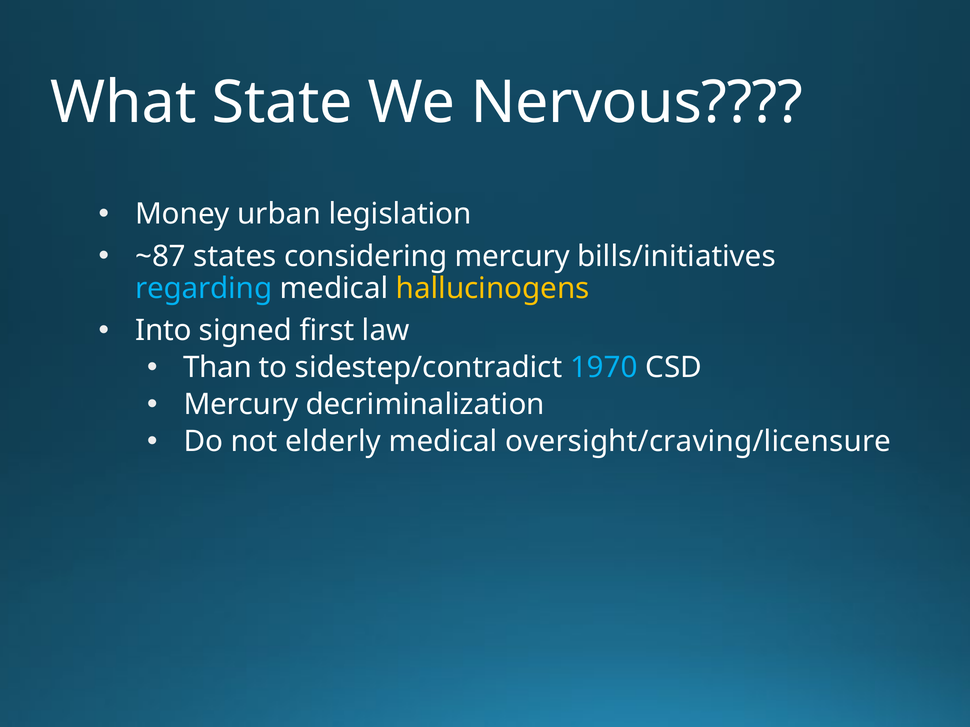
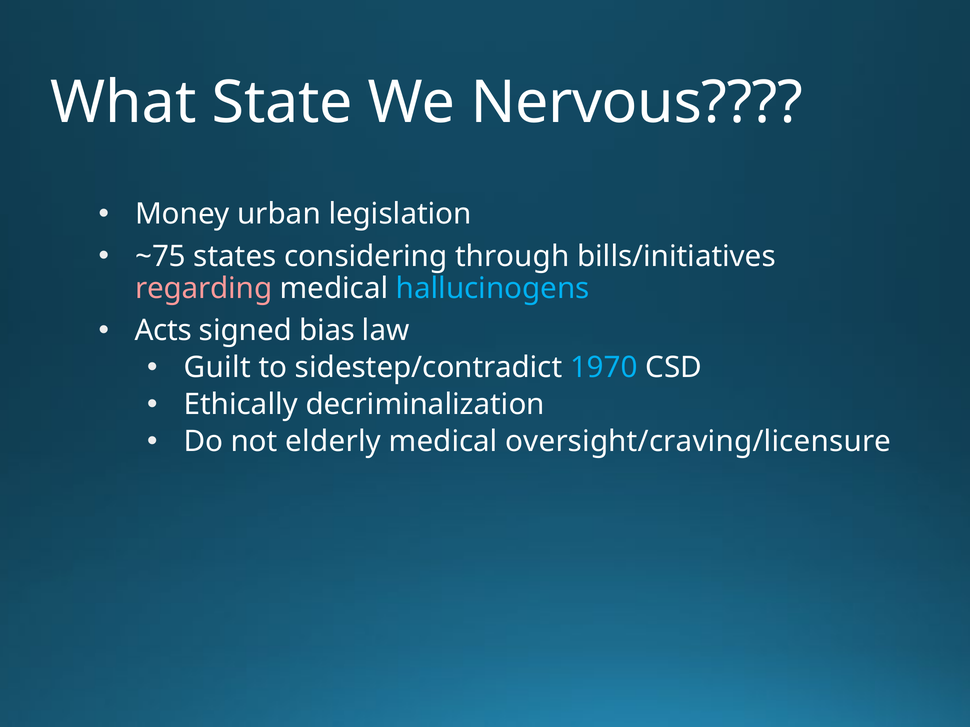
~87: ~87 -> ~75
considering mercury: mercury -> through
regarding colour: light blue -> pink
hallucinogens colour: yellow -> light blue
Into: Into -> Acts
first: first -> bias
Than: Than -> Guilt
Mercury at (241, 405): Mercury -> Ethically
